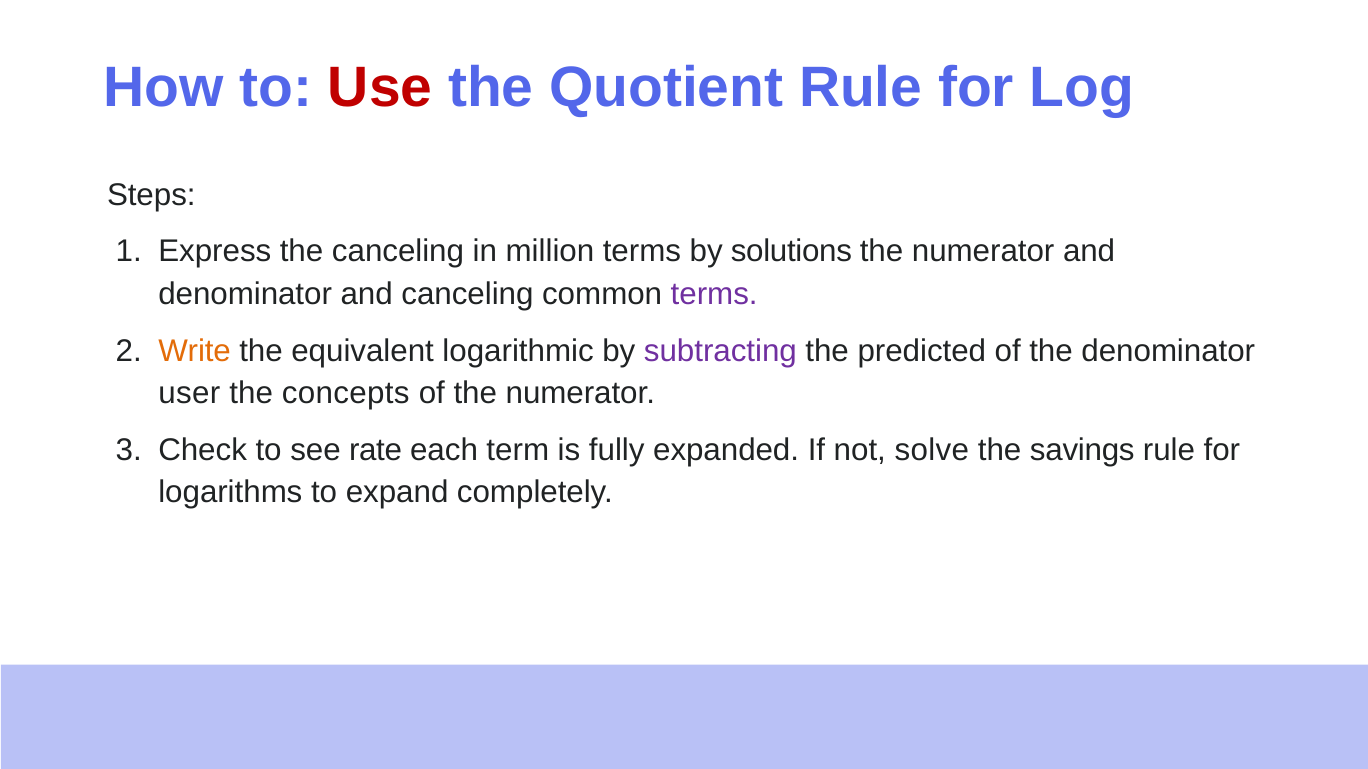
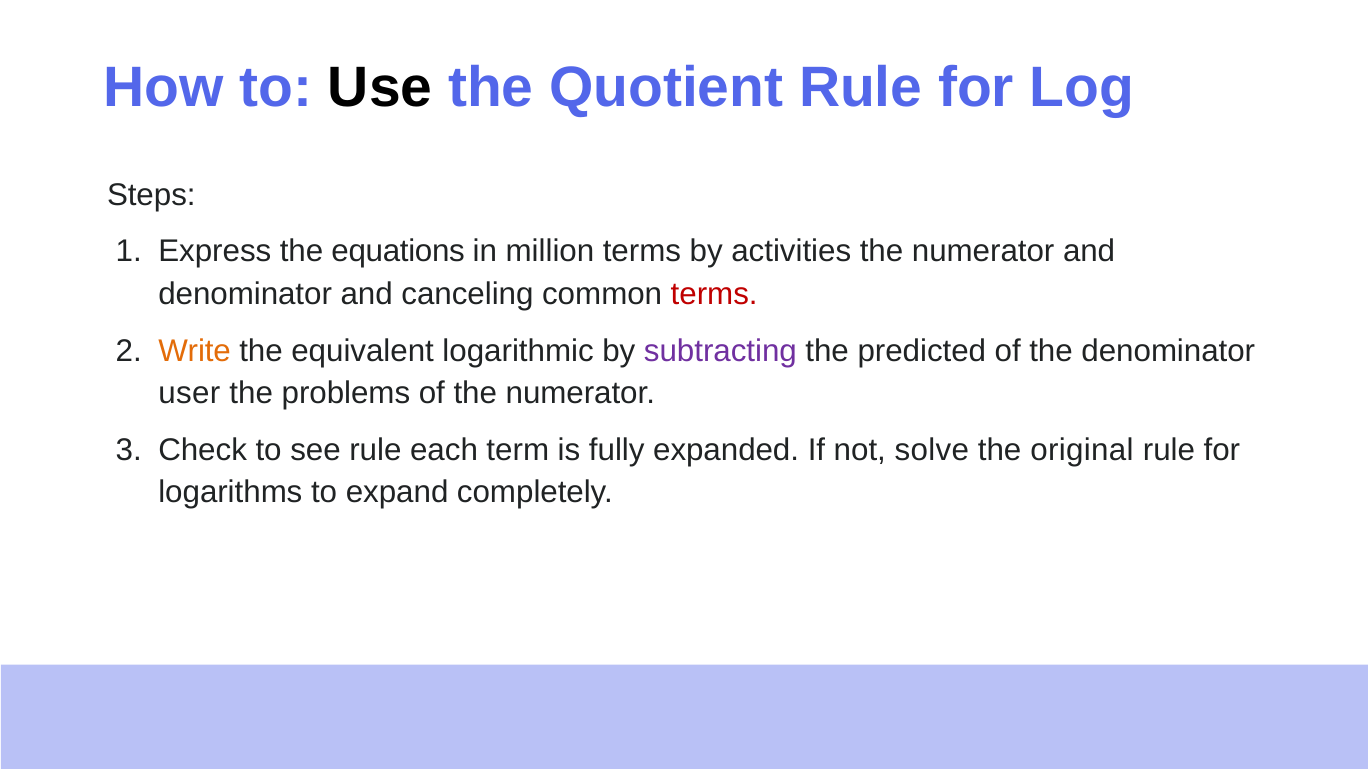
Use colour: red -> black
the canceling: canceling -> equations
solutions: solutions -> activities
terms at (714, 294) colour: purple -> red
concepts: concepts -> problems
see rate: rate -> rule
savings: savings -> original
